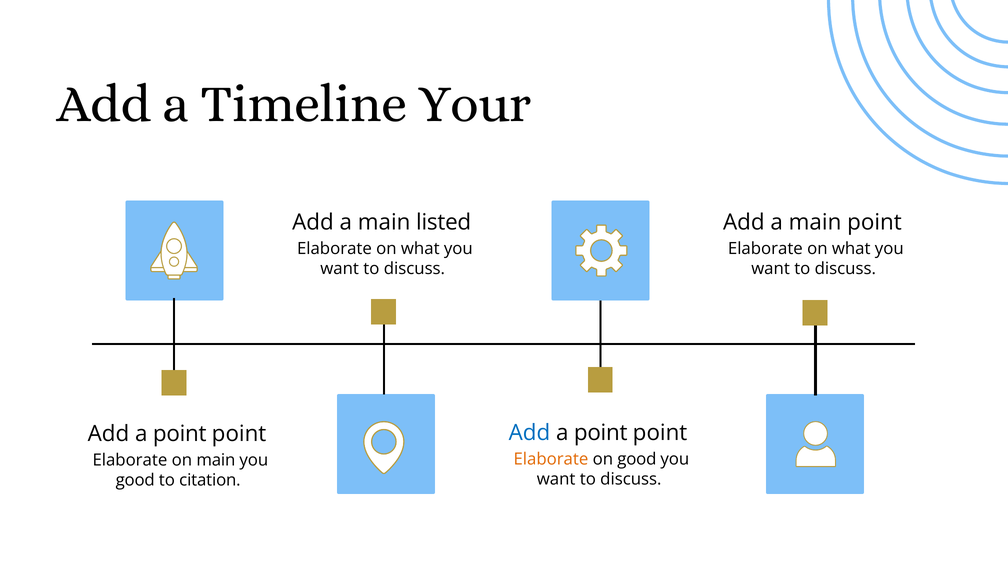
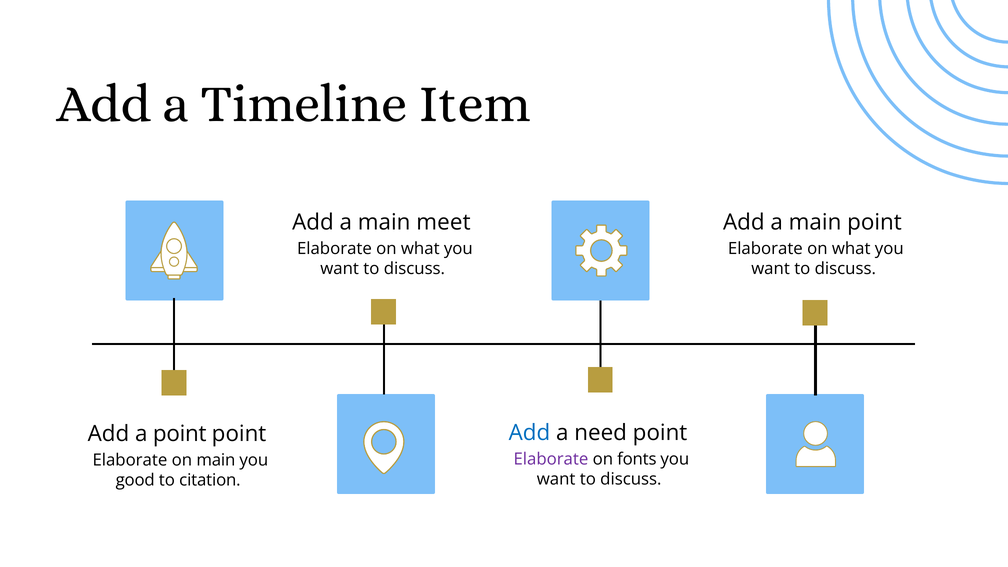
Your: Your -> Item
listed: listed -> meet
point at (601, 433): point -> need
Elaborate at (551, 459) colour: orange -> purple
on good: good -> fonts
